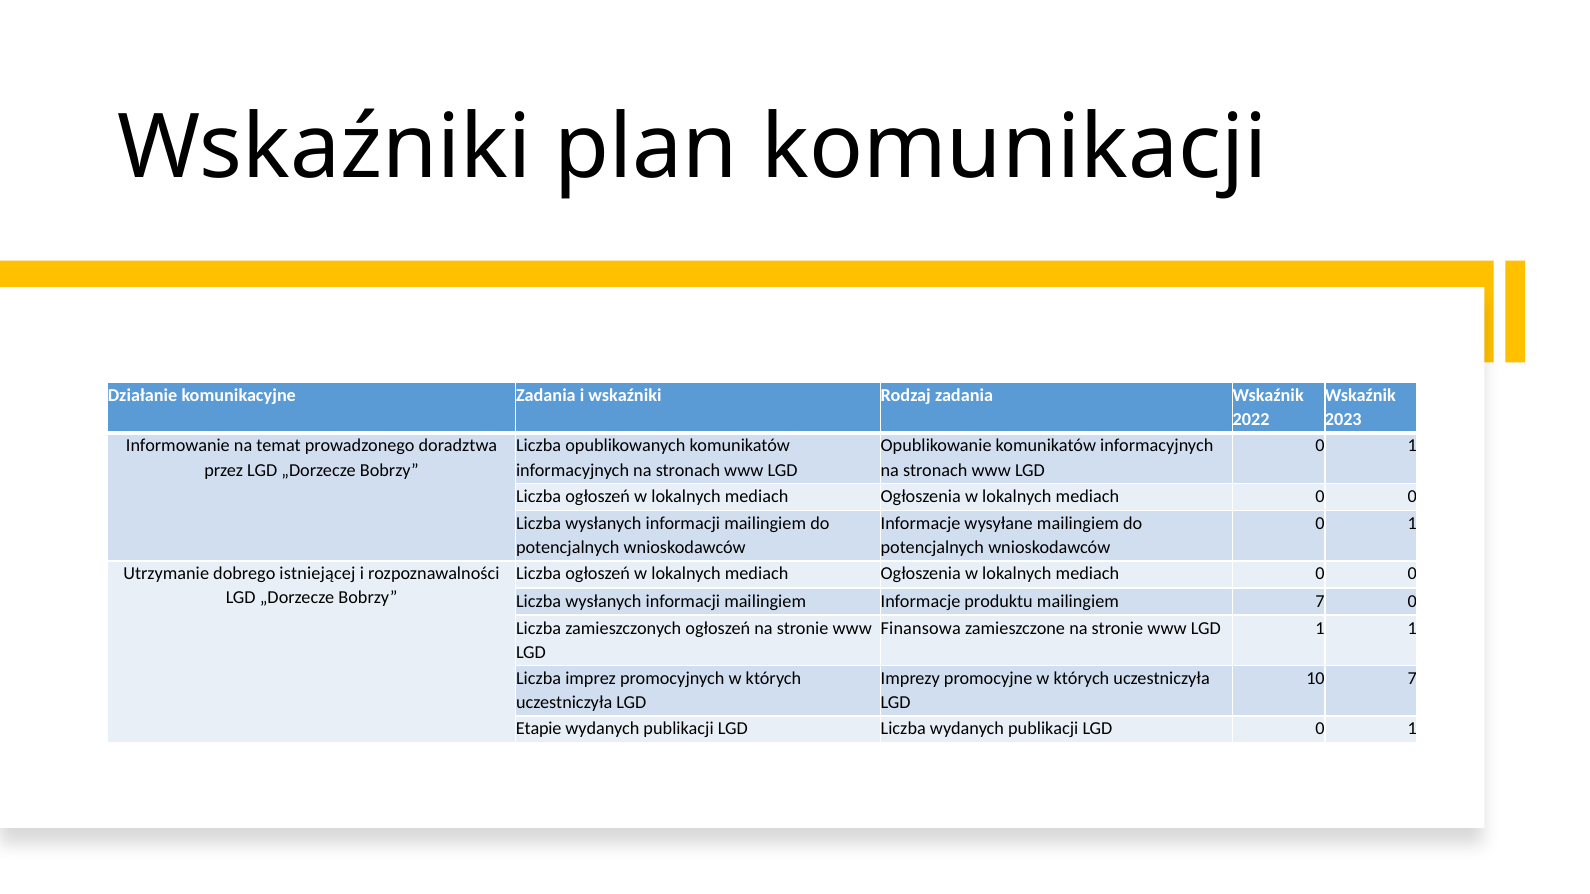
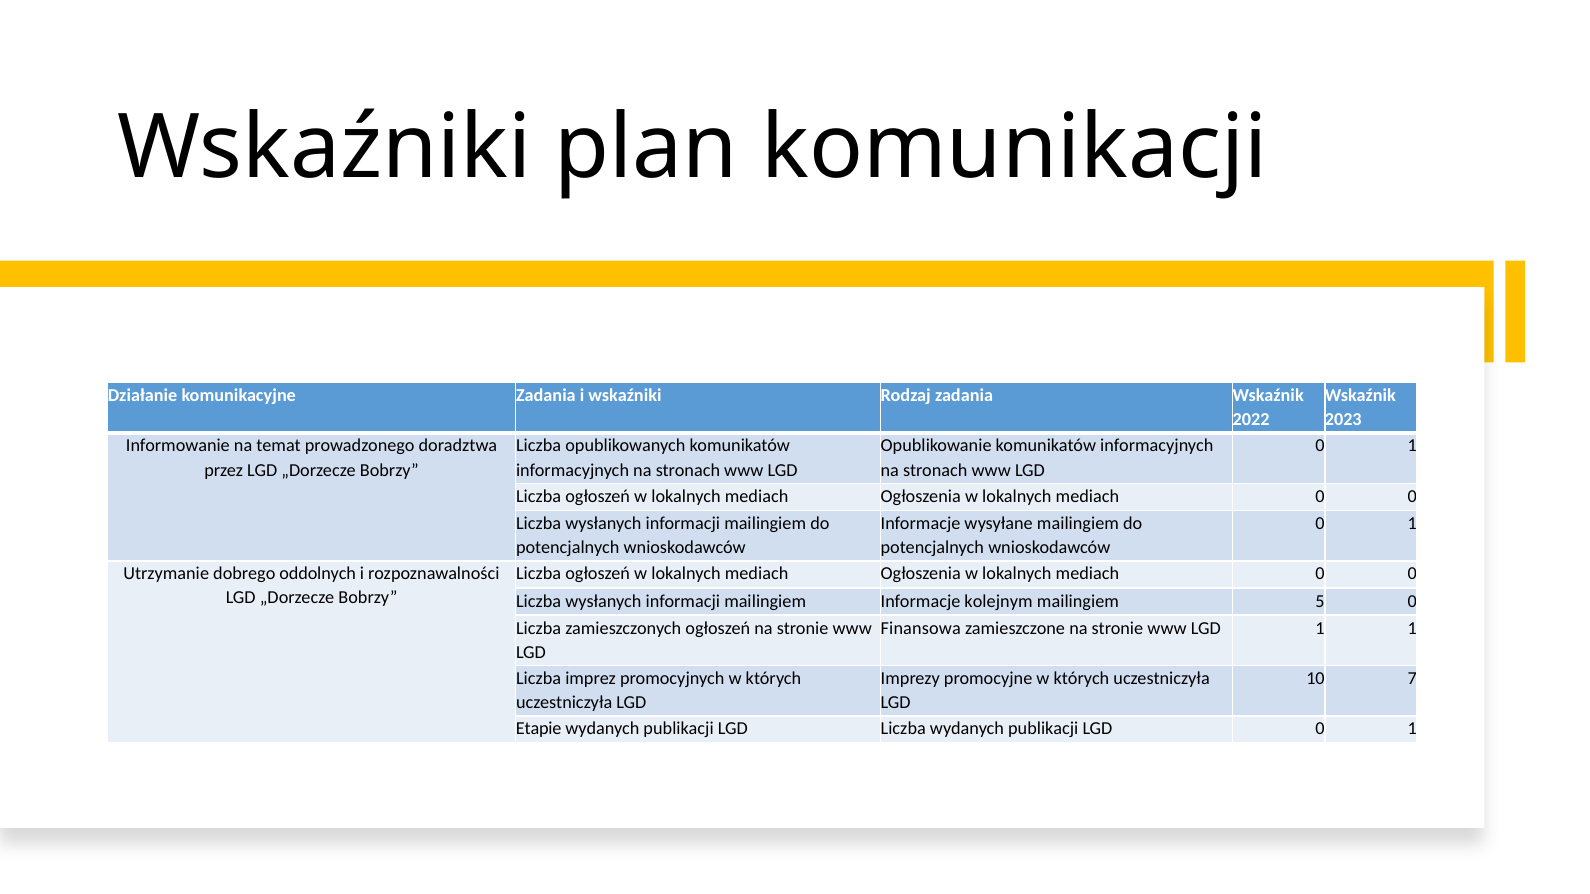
istniejącej: istniejącej -> oddolnych
produktu: produktu -> kolejnym
mailingiem 7: 7 -> 5
